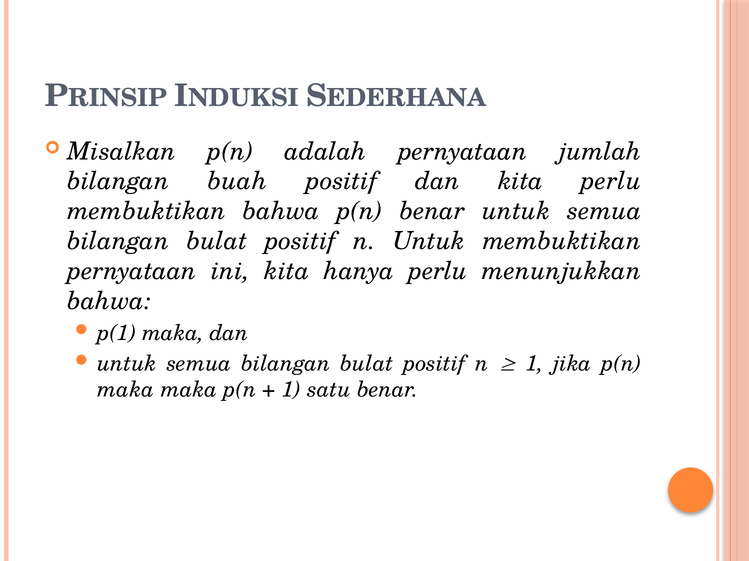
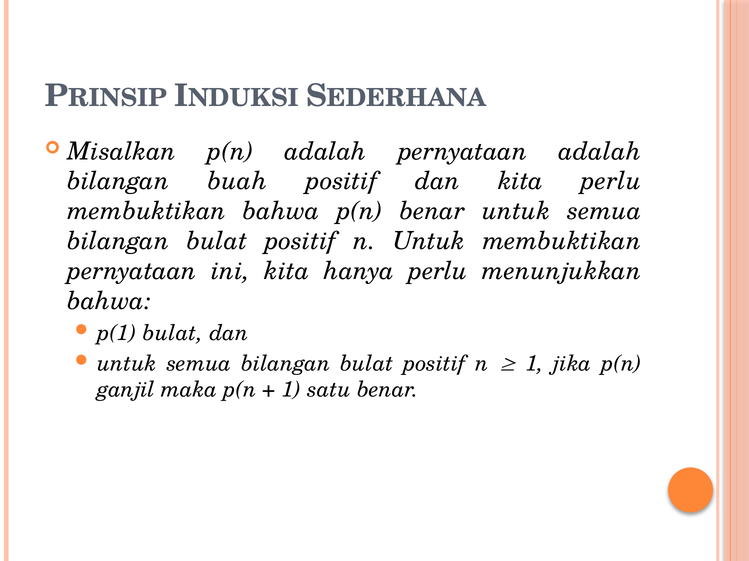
pernyataan jumlah: jumlah -> adalah
p(1 maka: maka -> bulat
maka at (126, 390): maka -> ganjil
